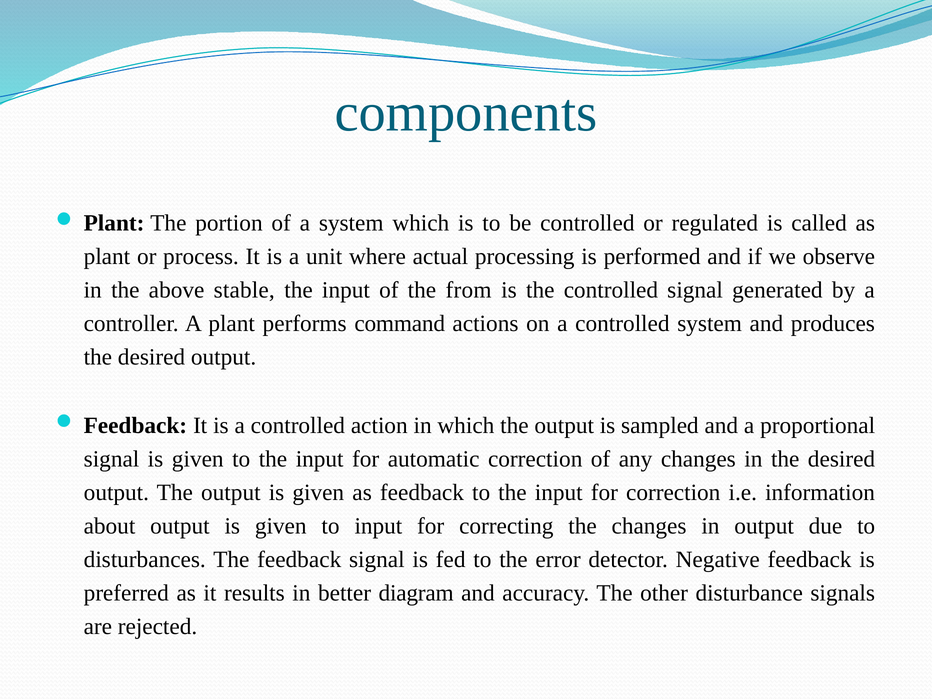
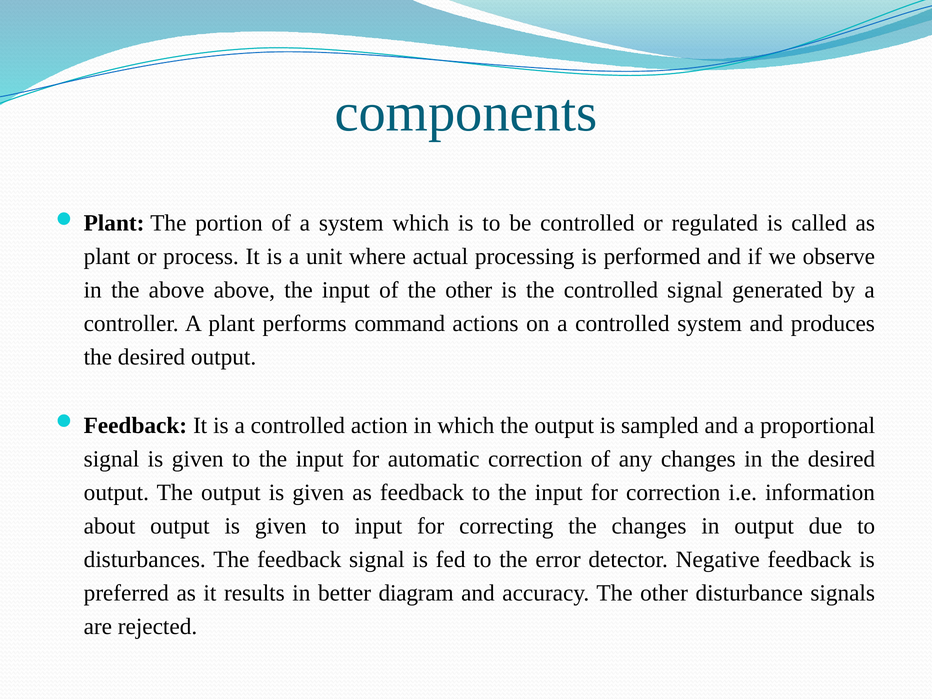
above stable: stable -> above
of the from: from -> other
